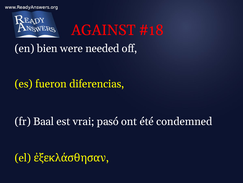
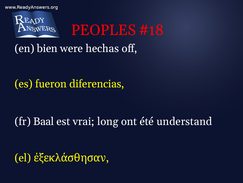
AGAINST: AGAINST -> PEOPLES
needed: needed -> hechas
pasó: pasó -> long
condemned: condemned -> understand
